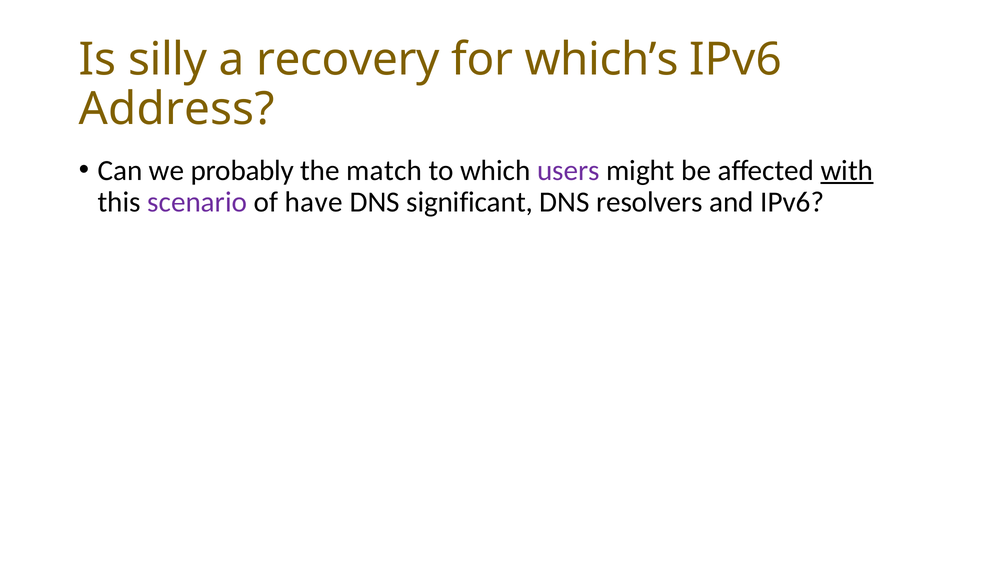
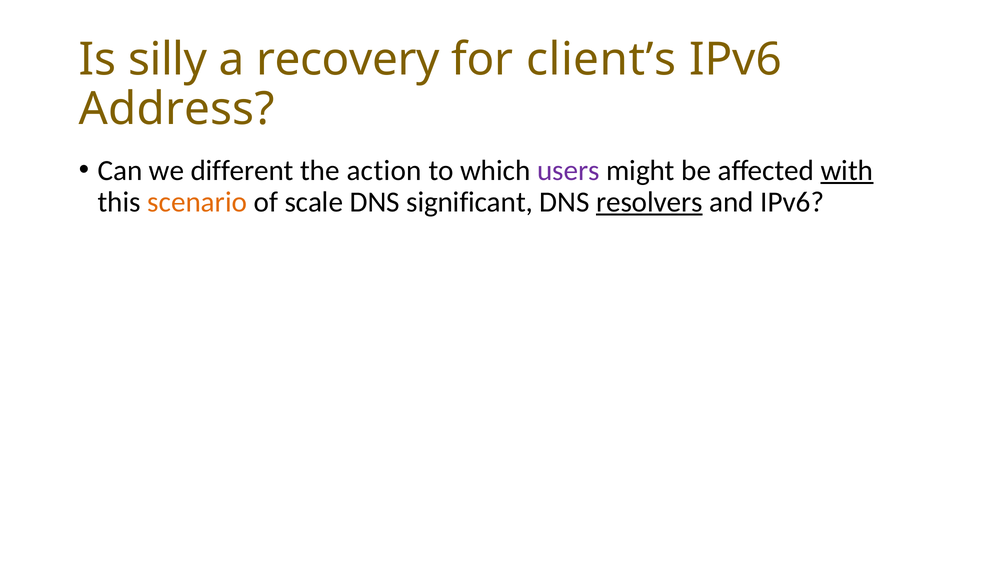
which’s: which’s -> client’s
probably: probably -> different
match: match -> action
scenario colour: purple -> orange
have: have -> scale
resolvers underline: none -> present
